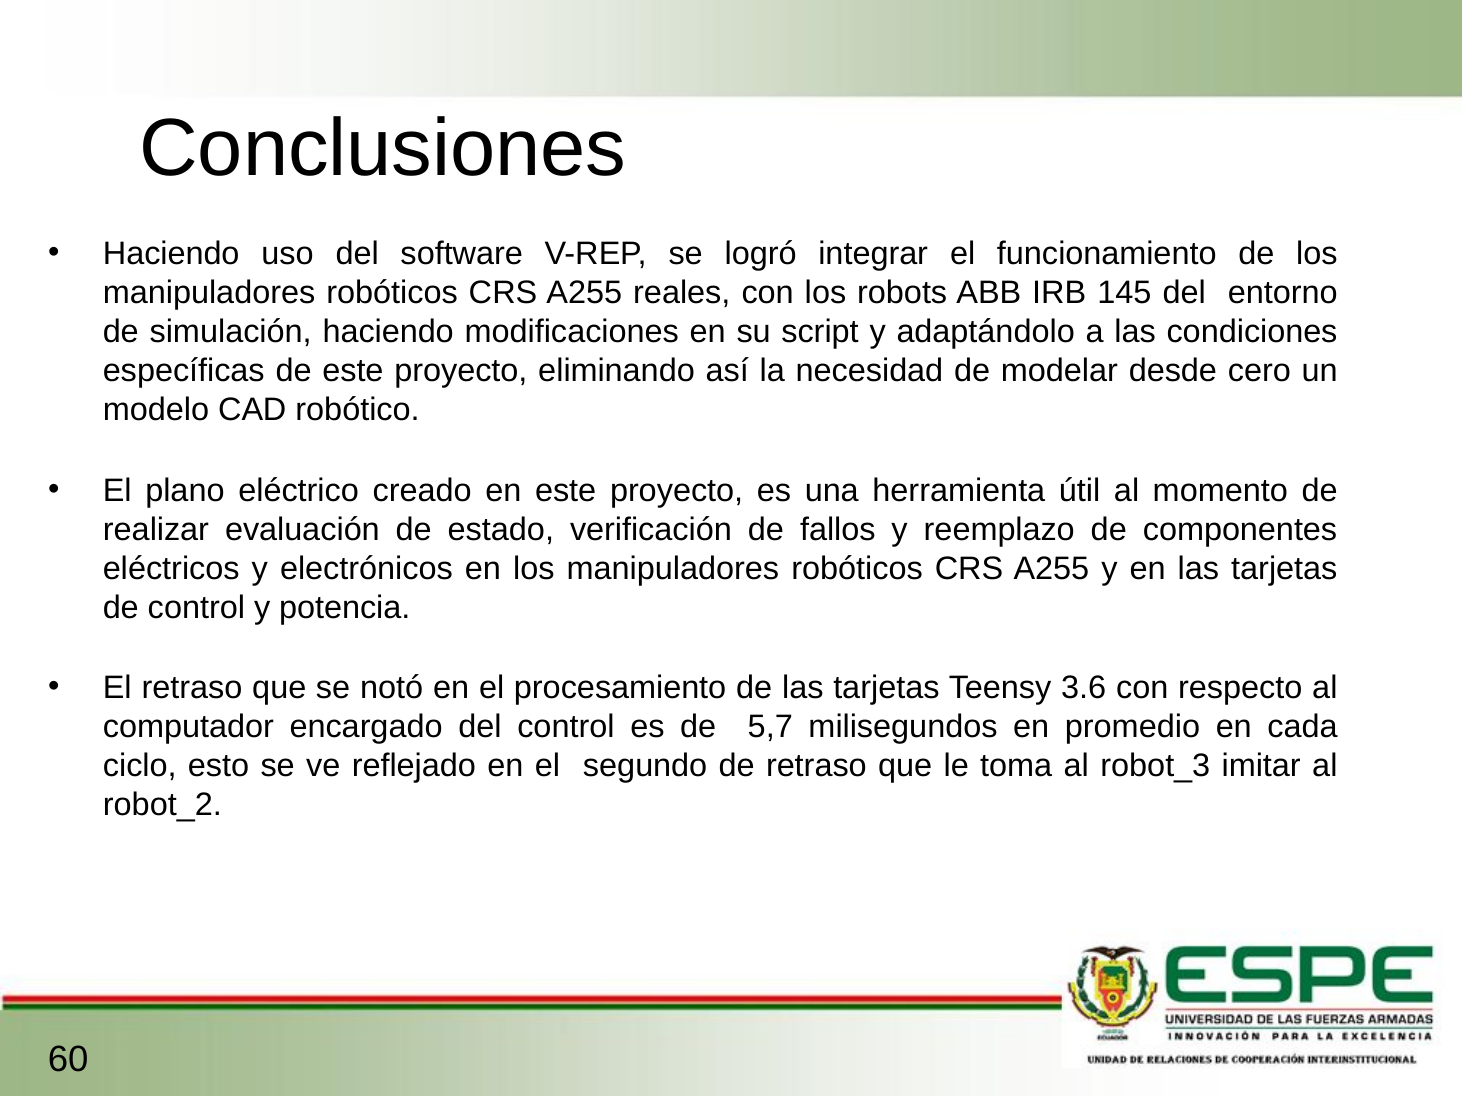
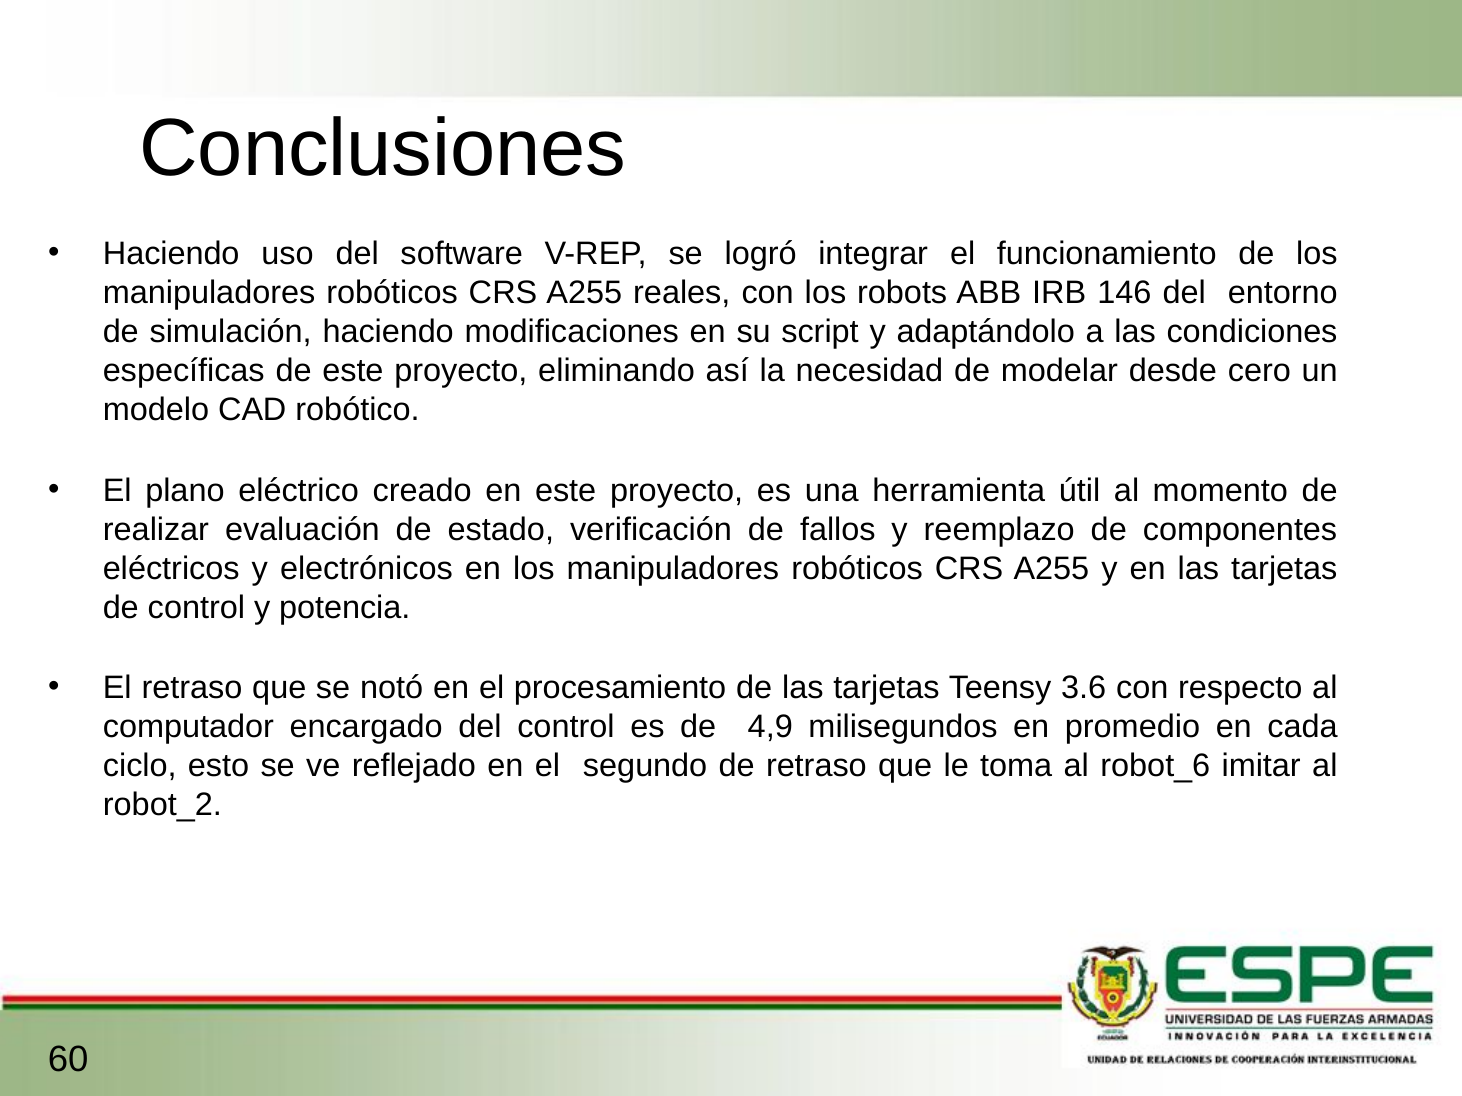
145: 145 -> 146
5,7: 5,7 -> 4,9
robot_3: robot_3 -> robot_6
